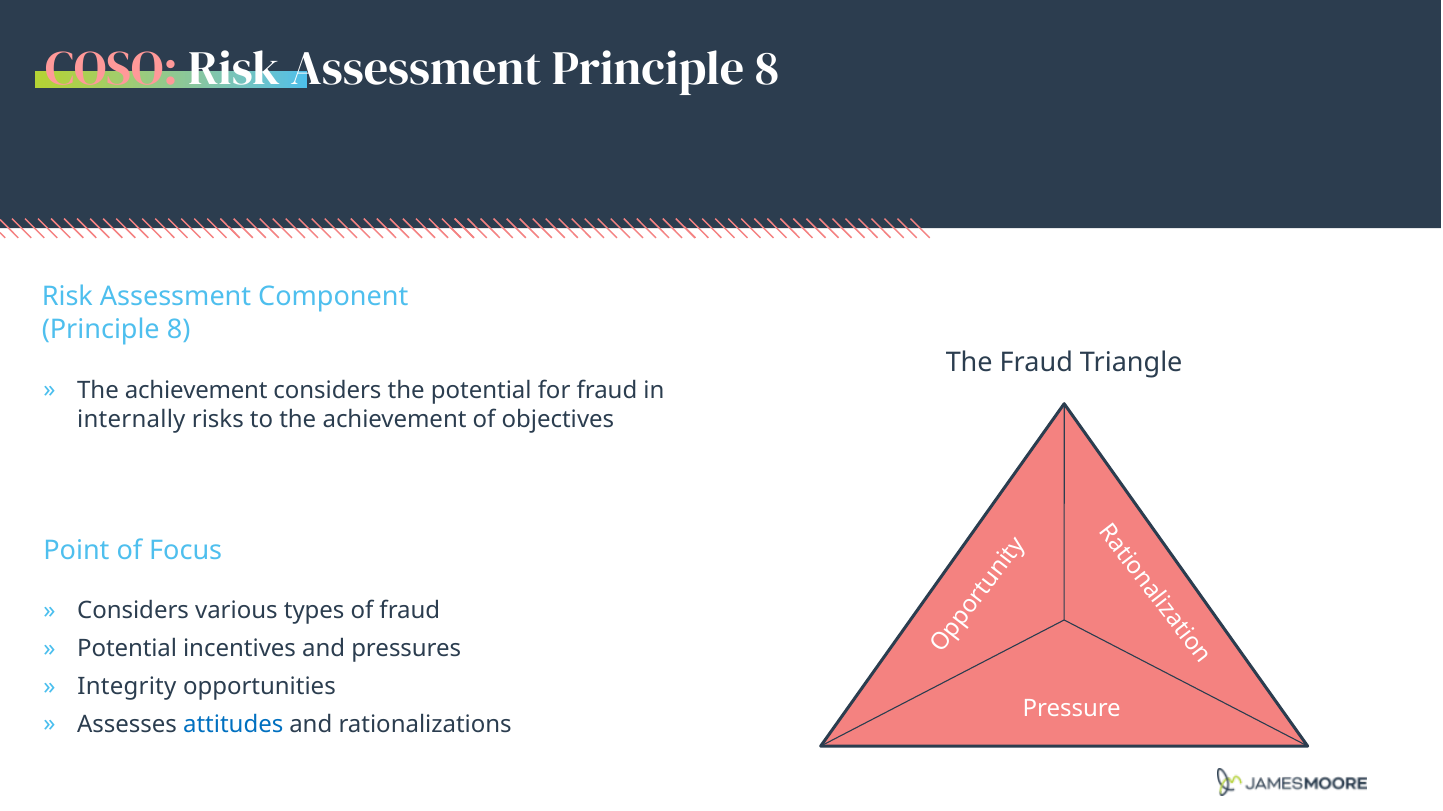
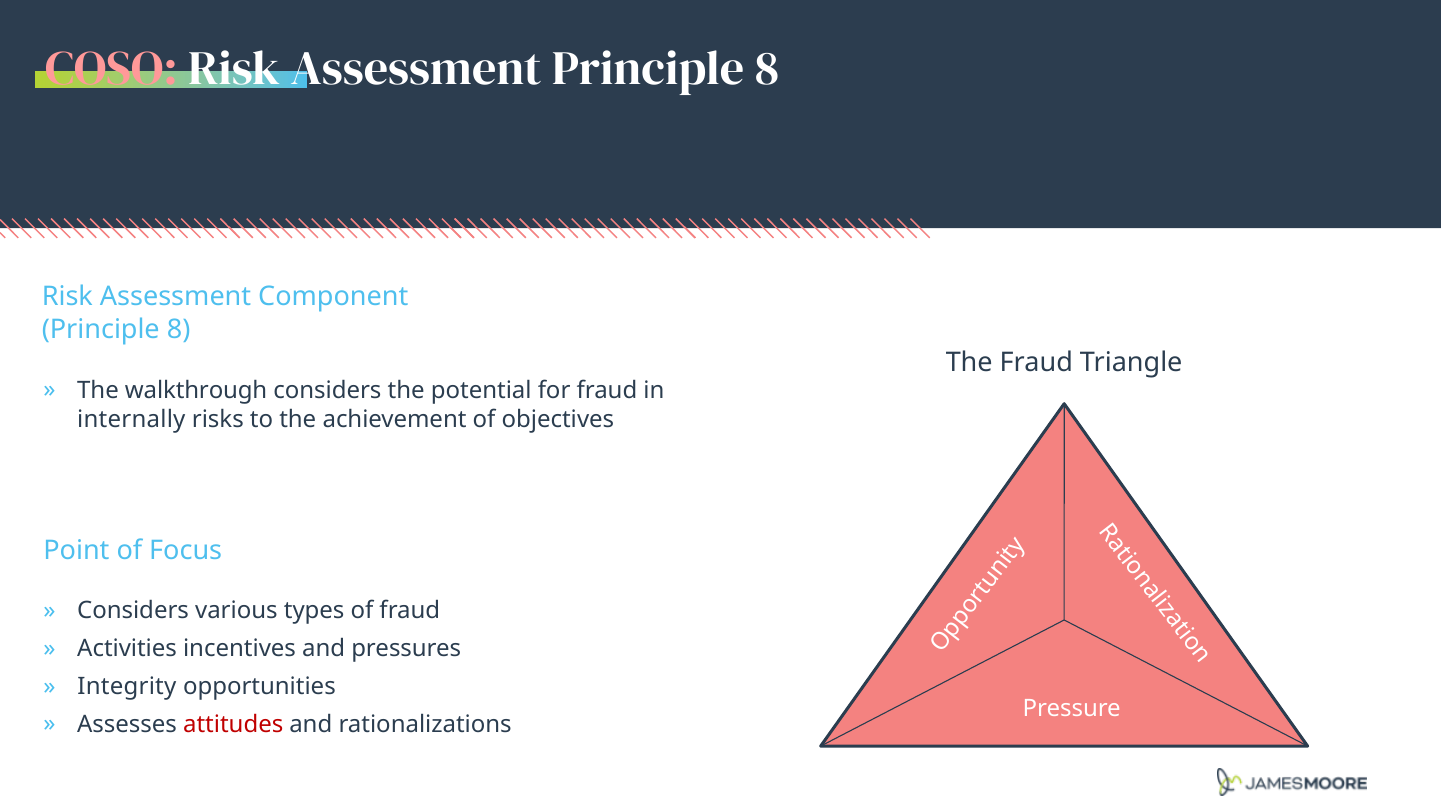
achievement at (196, 391): achievement -> walkthrough
Potential at (127, 649): Potential -> Activities
attitudes colour: blue -> red
